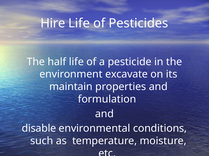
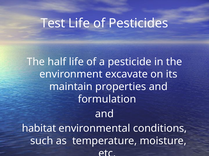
Hire: Hire -> Test
disable: disable -> habitat
